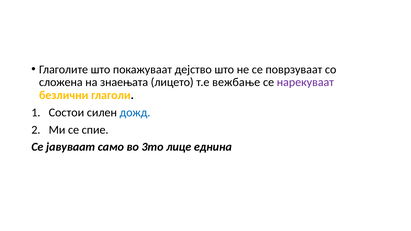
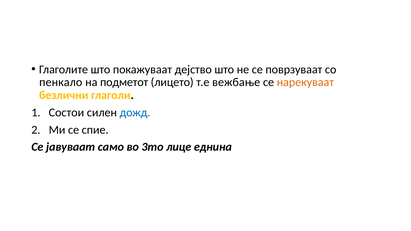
сложена: сложена -> пенкало
знаењата: знаењата -> подметот
нарекуваат colour: purple -> orange
